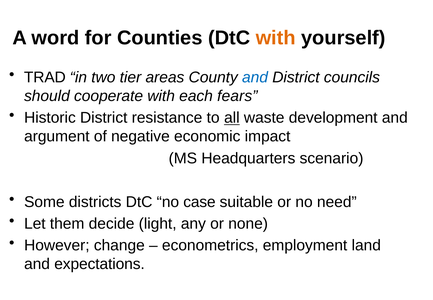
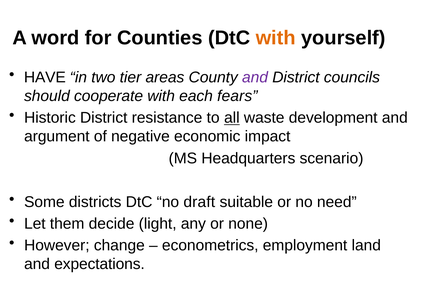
TRAD: TRAD -> HAVE
and at (255, 77) colour: blue -> purple
case: case -> draft
